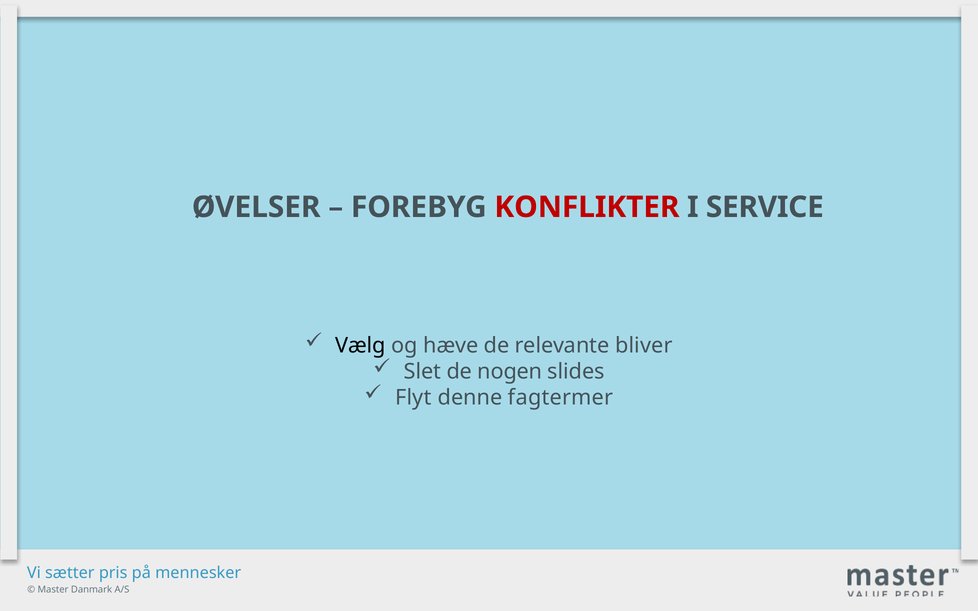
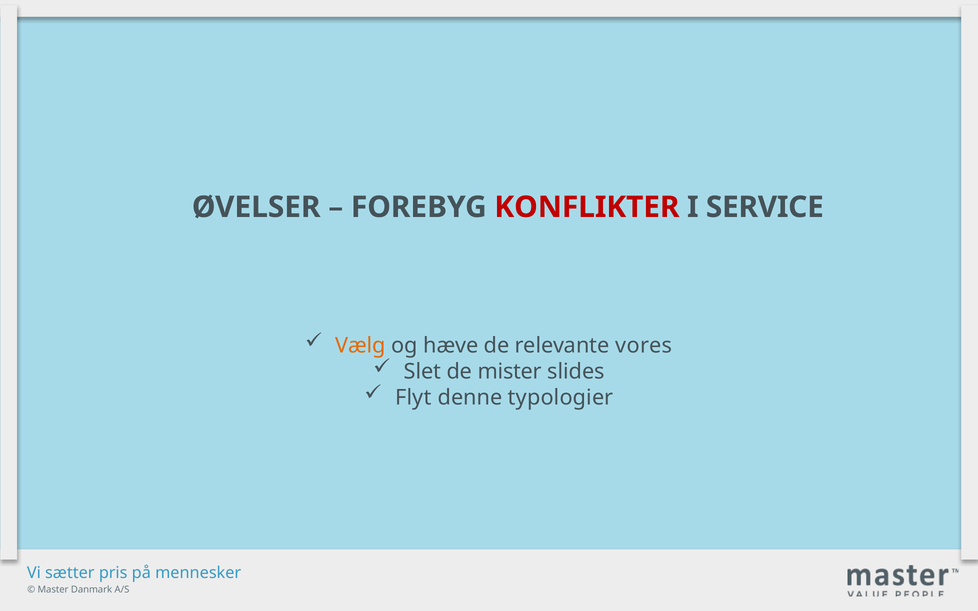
Vælg colour: black -> orange
bliver: bliver -> vores
nogen: nogen -> mister
fagtermer: fagtermer -> typologier
